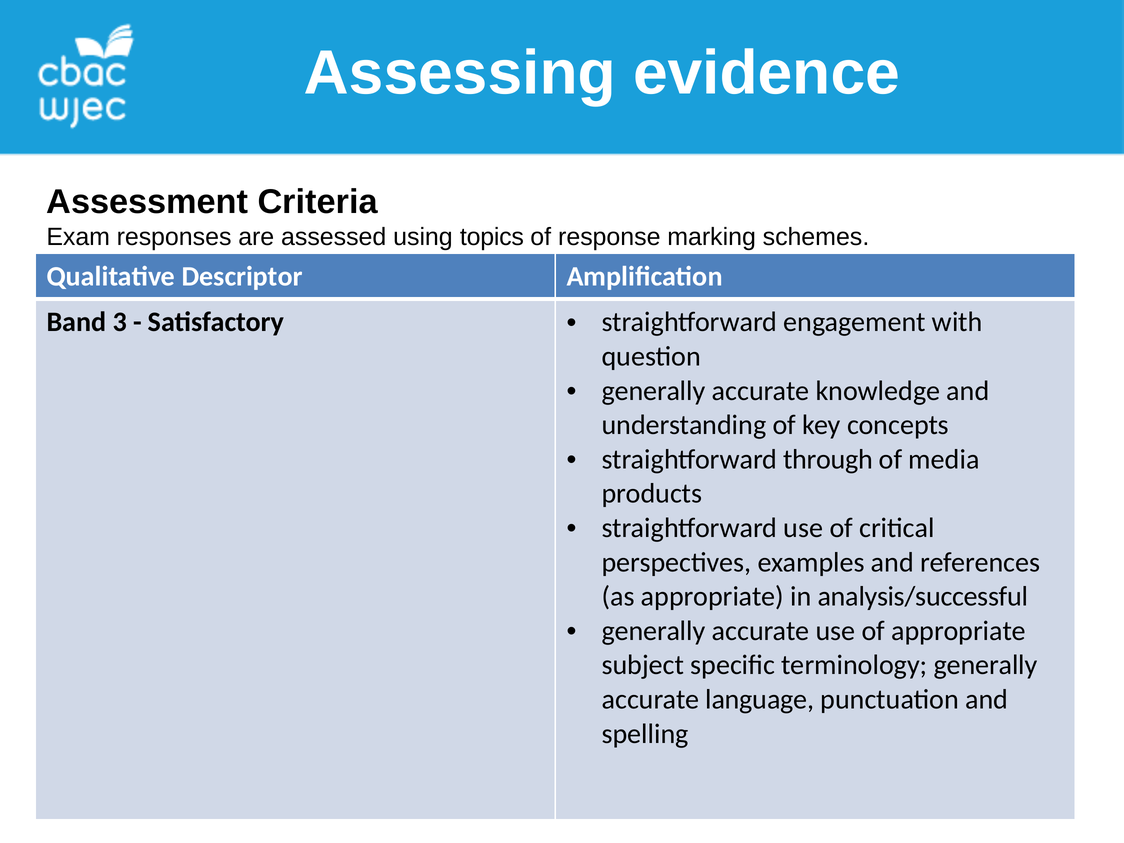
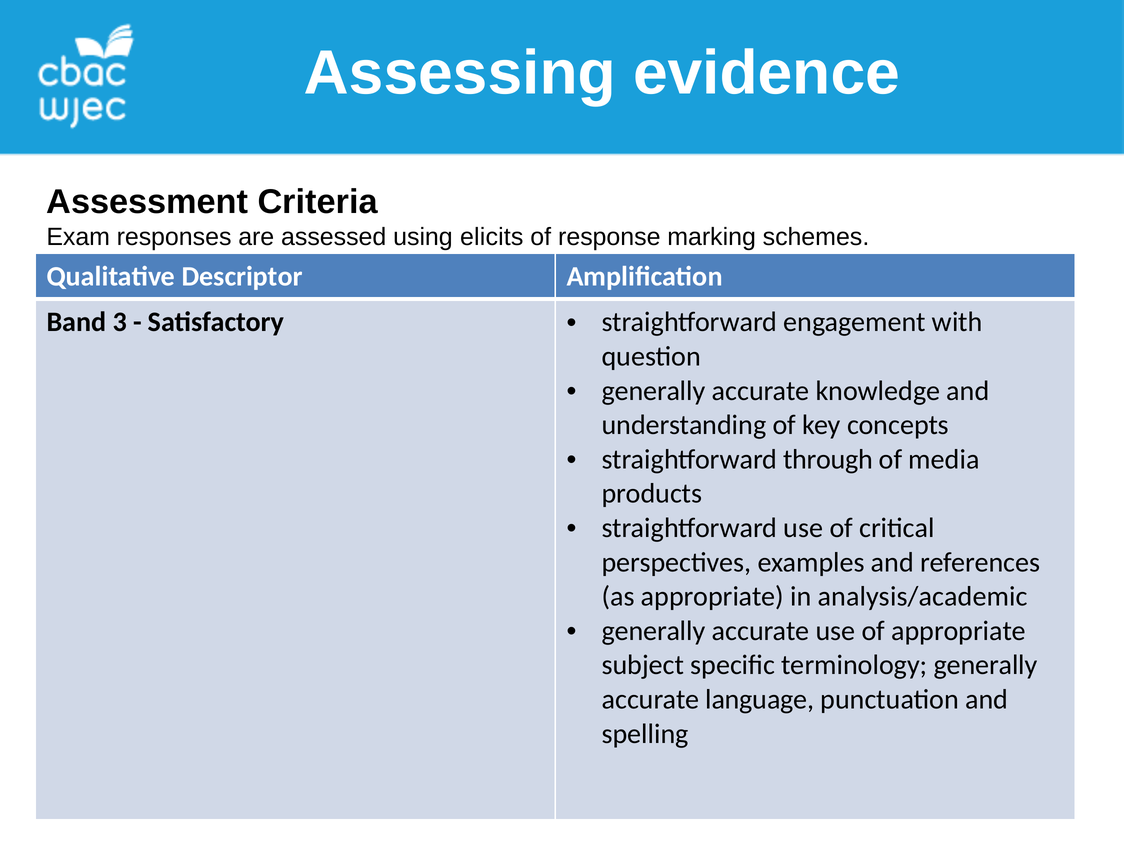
topics: topics -> elicits
analysis/successful: analysis/successful -> analysis/academic
